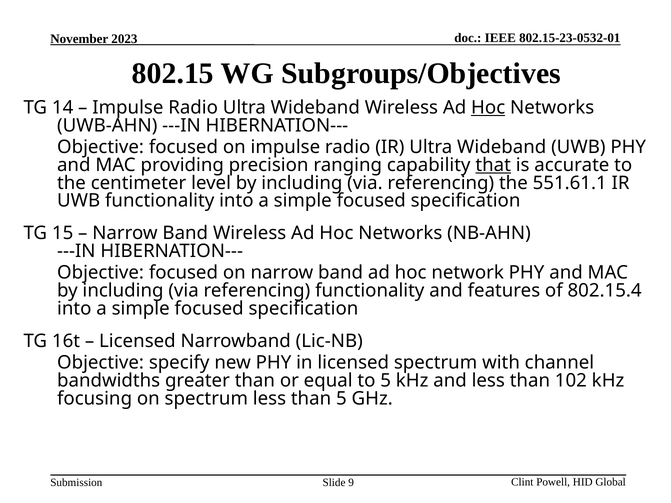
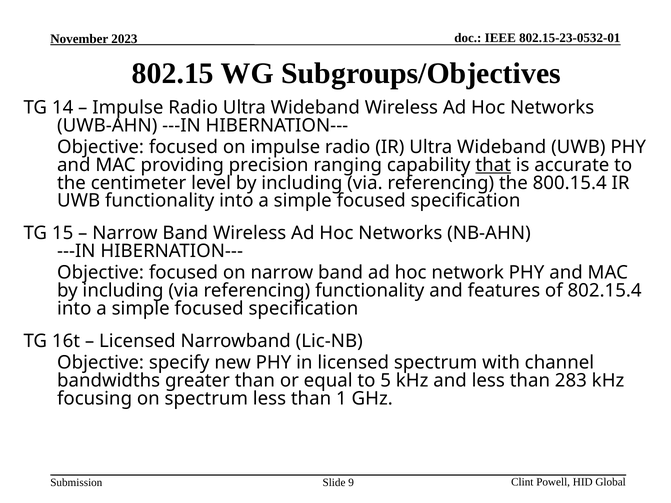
Hoc at (488, 108) underline: present -> none
551.61.1: 551.61.1 -> 800.15.4
102: 102 -> 283
than 5: 5 -> 1
